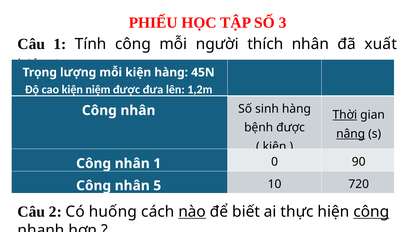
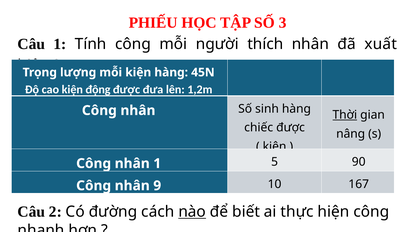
niệm: niệm -> động
bệnh: bệnh -> chiếc
nâng underline: present -> none
0: 0 -> 5
5: 5 -> 9
720: 720 -> 167
huống: huống -> đường
công at (371, 211) underline: present -> none
